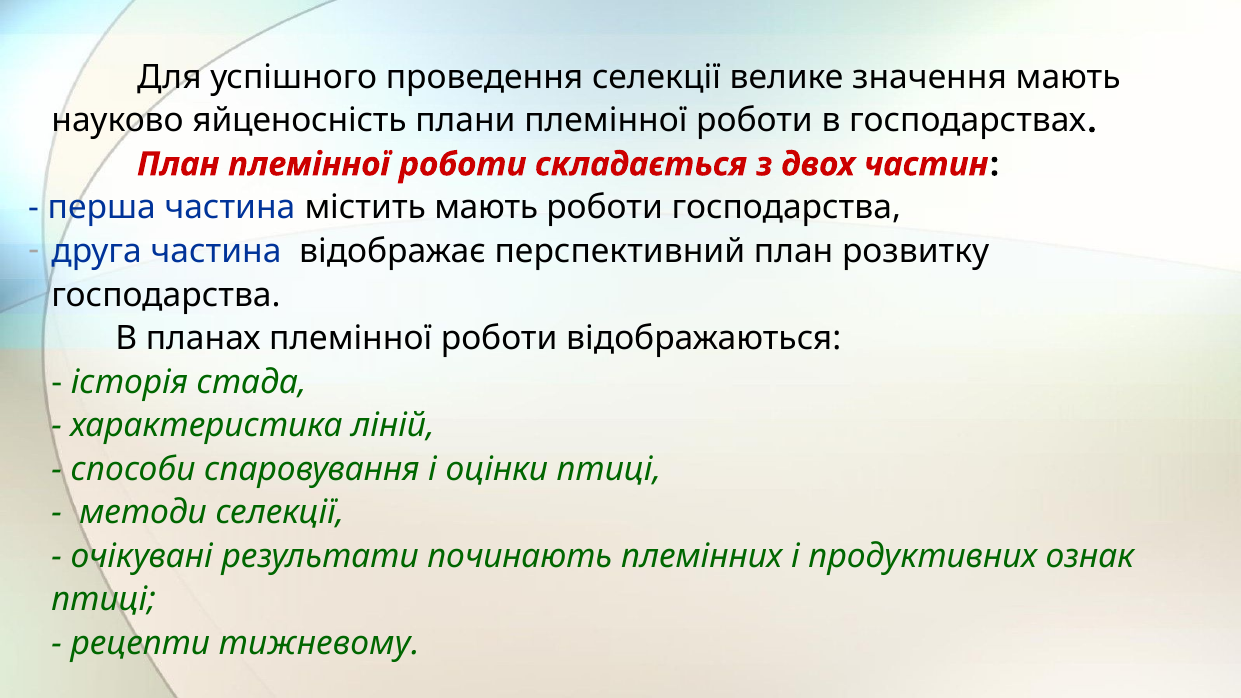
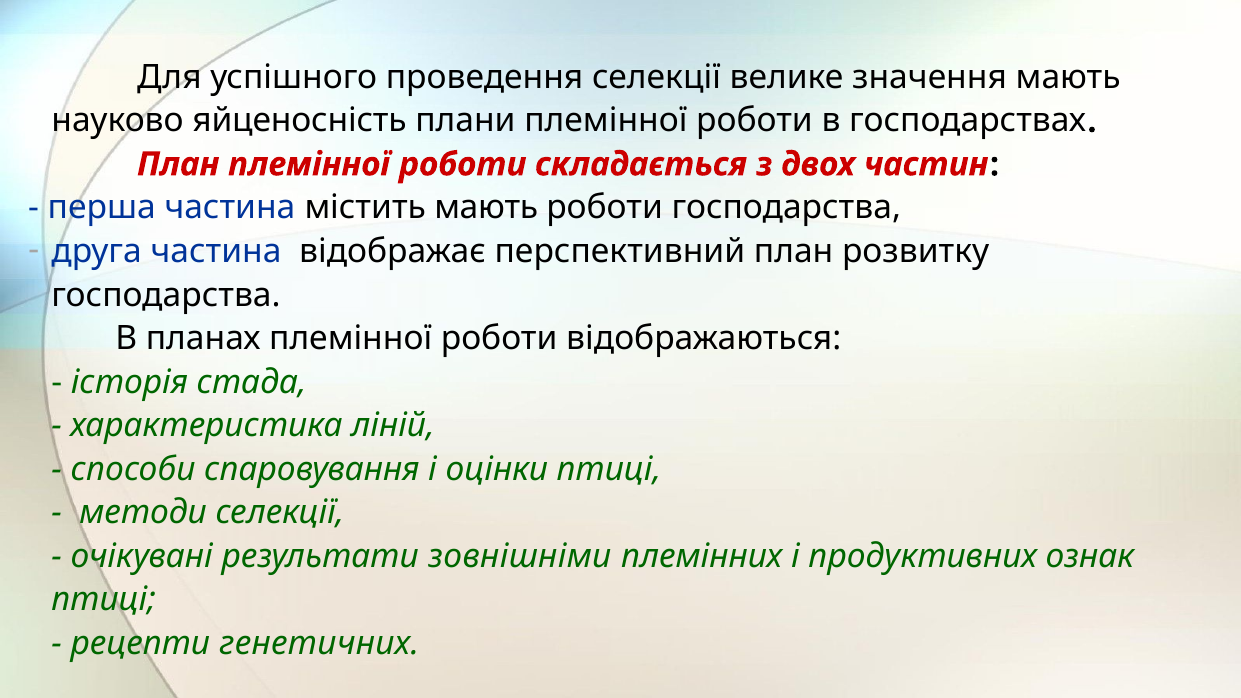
починають: починають -> зовнішніми
тижневому: тижневому -> генетичних
